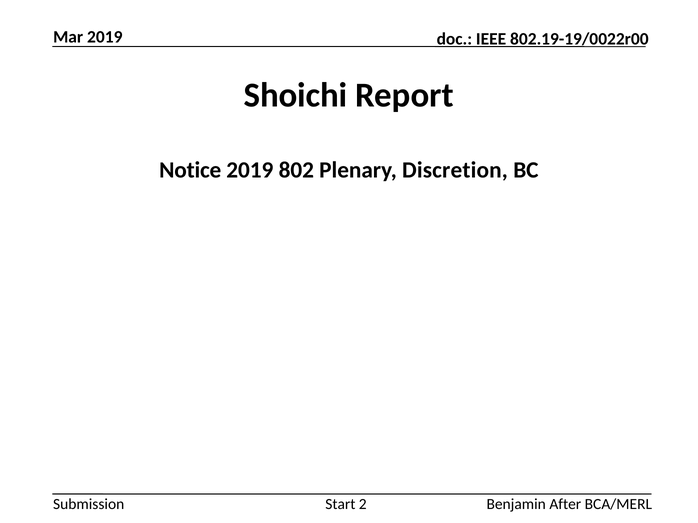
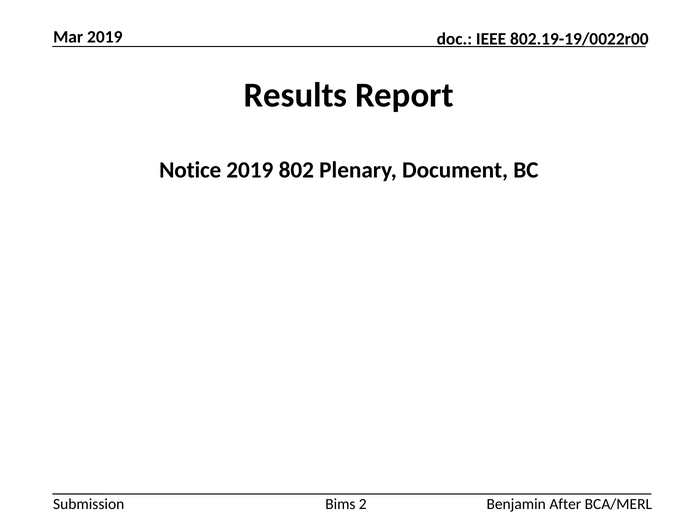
Shoichi: Shoichi -> Results
Discretion: Discretion -> Document
Start: Start -> Bims
